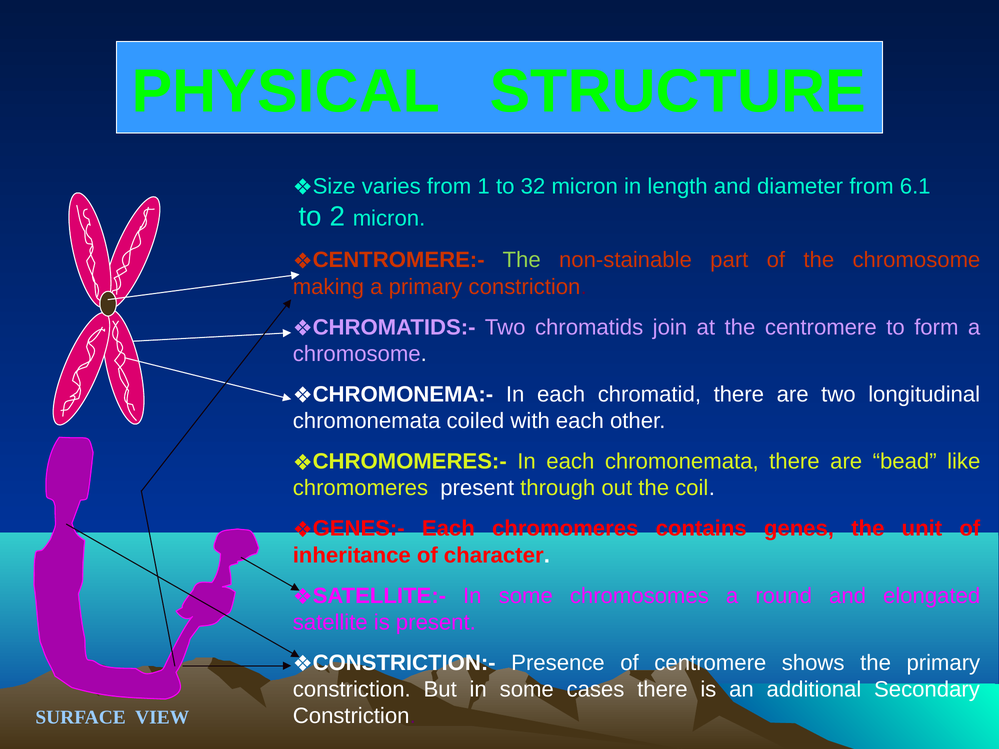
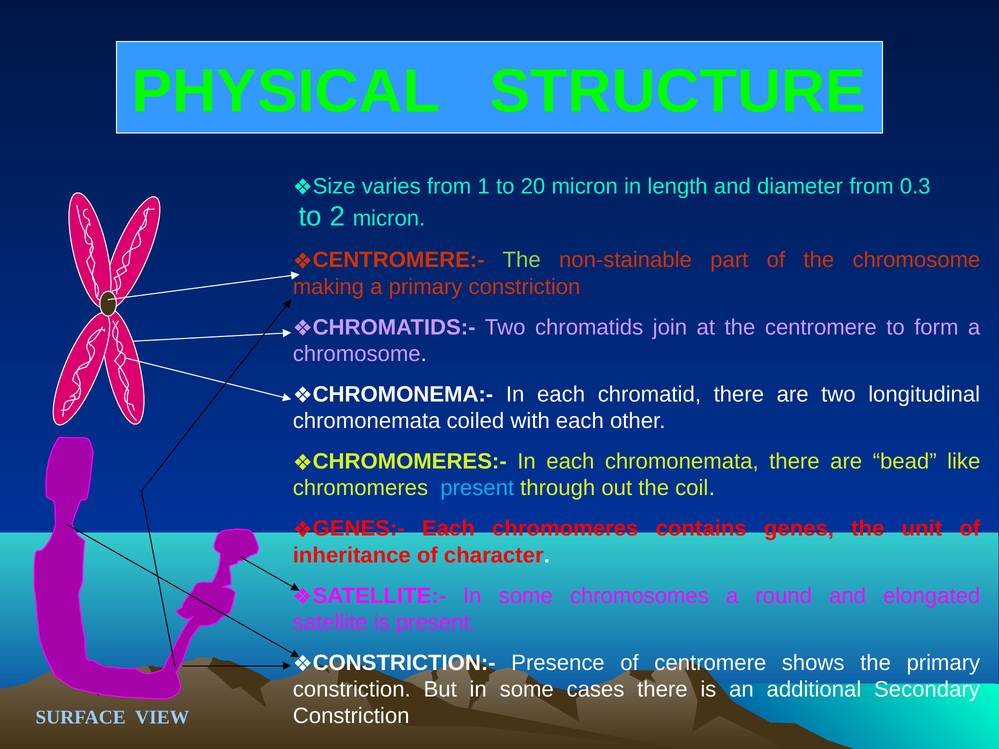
32: 32 -> 20
6.1: 6.1 -> 0.3
present at (477, 488) colour: white -> light blue
